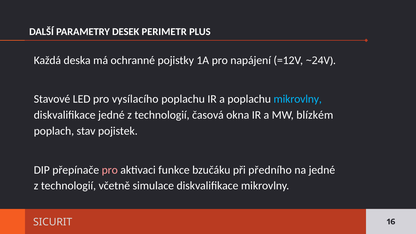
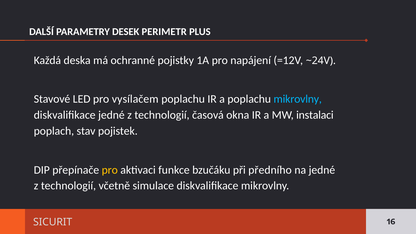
vysílacího: vysílacího -> vysílačem
blízkém: blízkém -> instalaci
pro at (110, 170) colour: pink -> yellow
